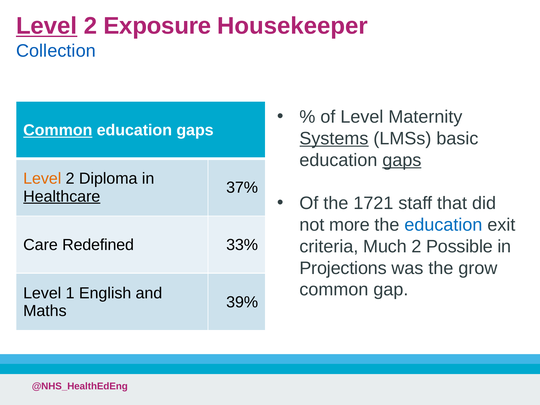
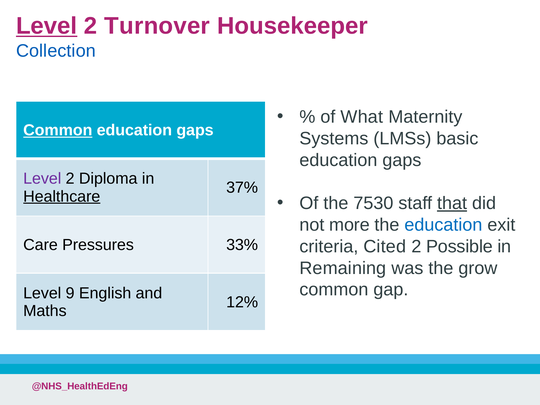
Exposure: Exposure -> Turnover
of Level: Level -> What
Systems underline: present -> none
gaps at (402, 160) underline: present -> none
Level at (42, 179) colour: orange -> purple
1721: 1721 -> 7530
that underline: none -> present
Redefined: Redefined -> Pressures
Much: Much -> Cited
Projections: Projections -> Remaining
1: 1 -> 9
39%: 39% -> 12%
